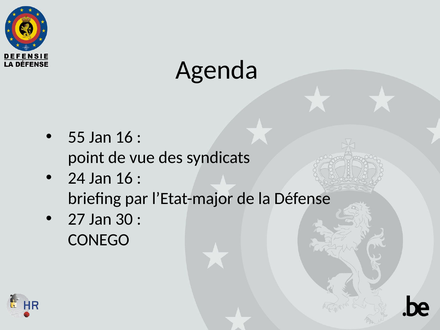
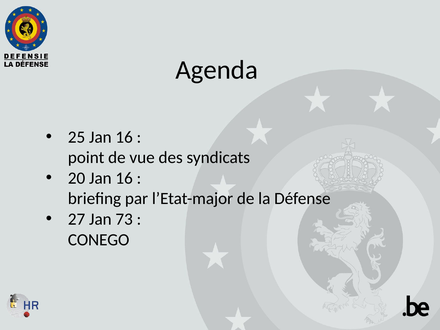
55: 55 -> 25
24: 24 -> 20
30: 30 -> 73
